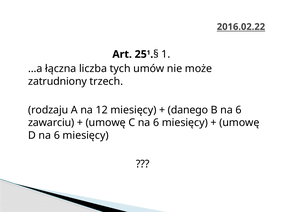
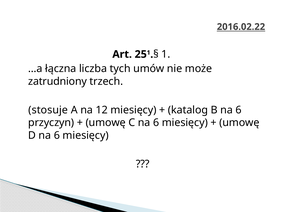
rodzaju: rodzaju -> stosuje
danego: danego -> katalog
zawarciu: zawarciu -> przyczyn
